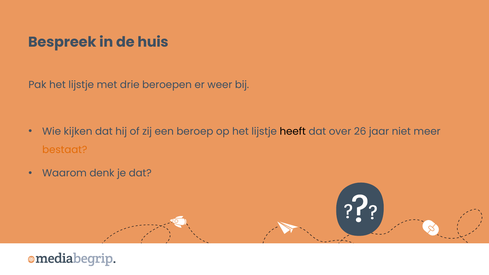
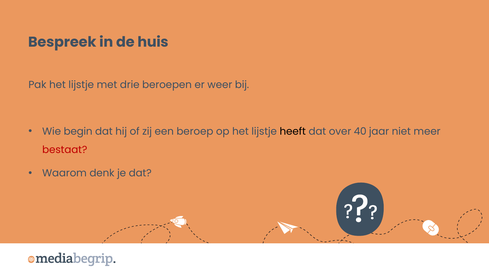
kijken: kijken -> begin
26: 26 -> 40
bestaat colour: orange -> red
